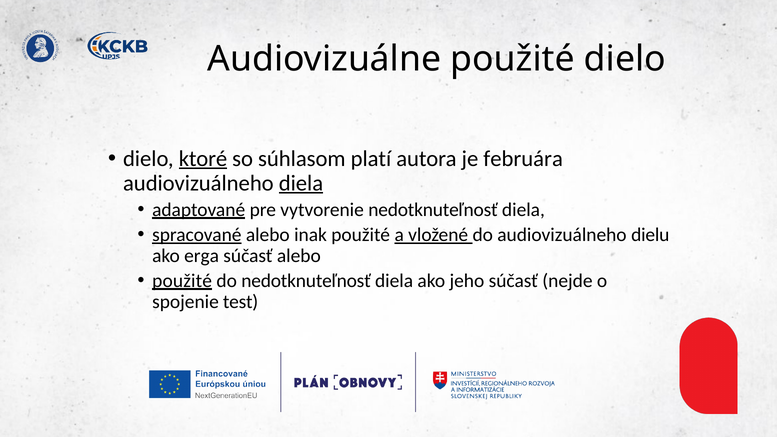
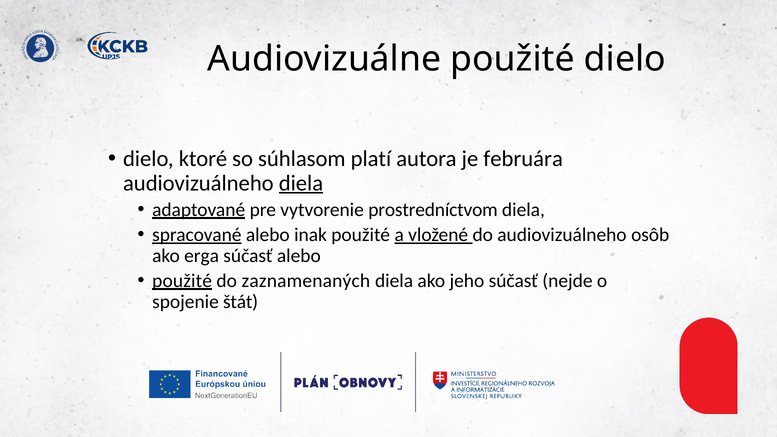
ktoré underline: present -> none
vytvorenie nedotknuteľnosť: nedotknuteľnosť -> prostredníctvom
dielu: dielu -> osôb
do nedotknuteľnosť: nedotknuteľnosť -> zaznamenaných
test: test -> štát
